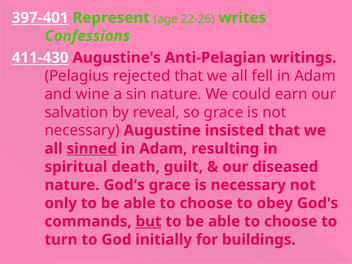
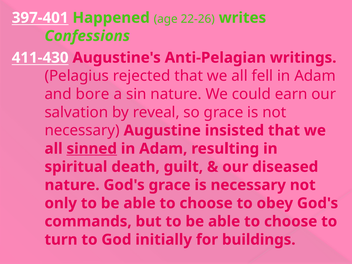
Represent: Represent -> Happened
wine: wine -> bore
but underline: present -> none
